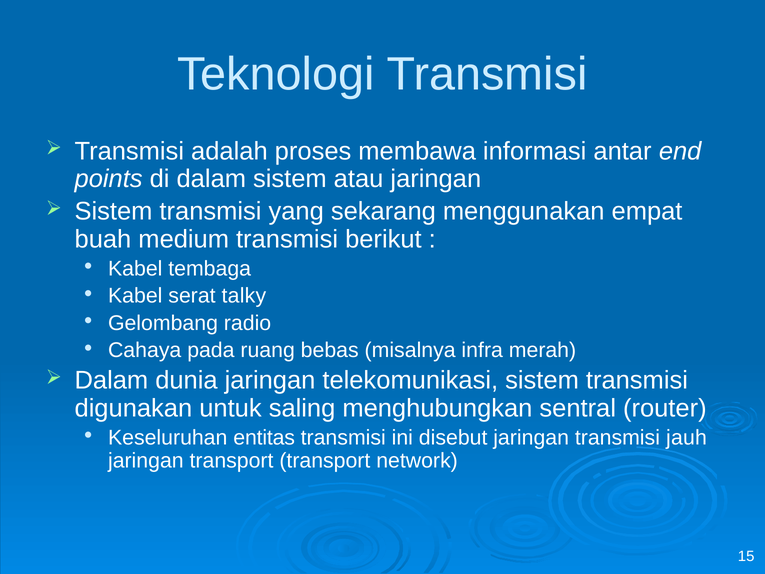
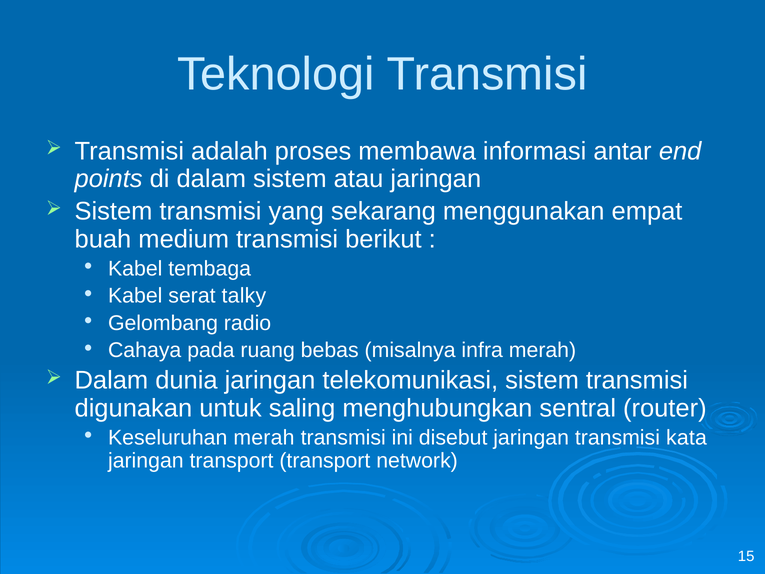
Keseluruhan entitas: entitas -> merah
jauh: jauh -> kata
